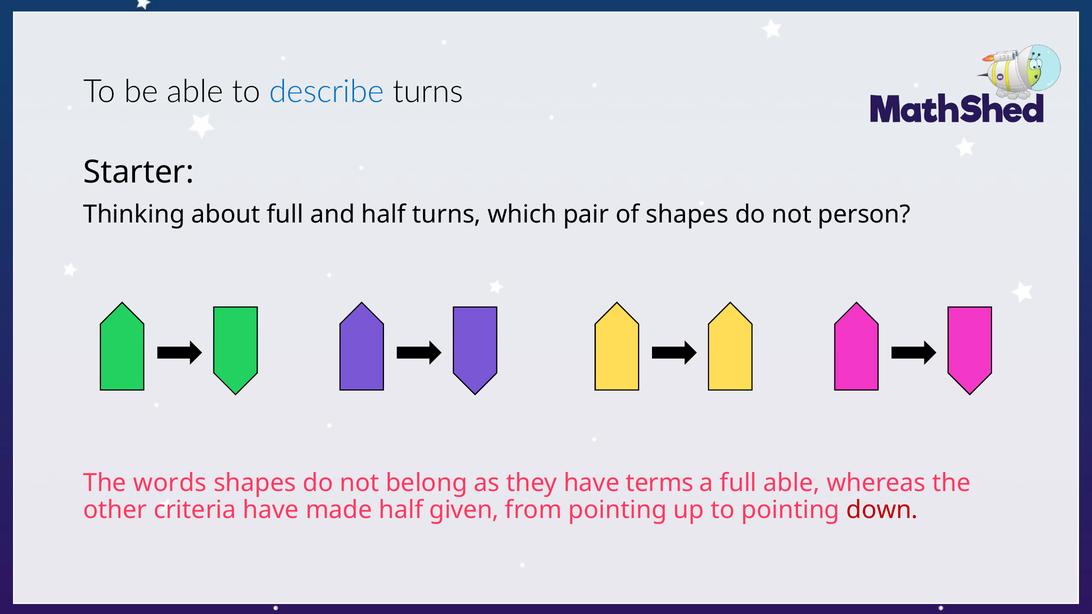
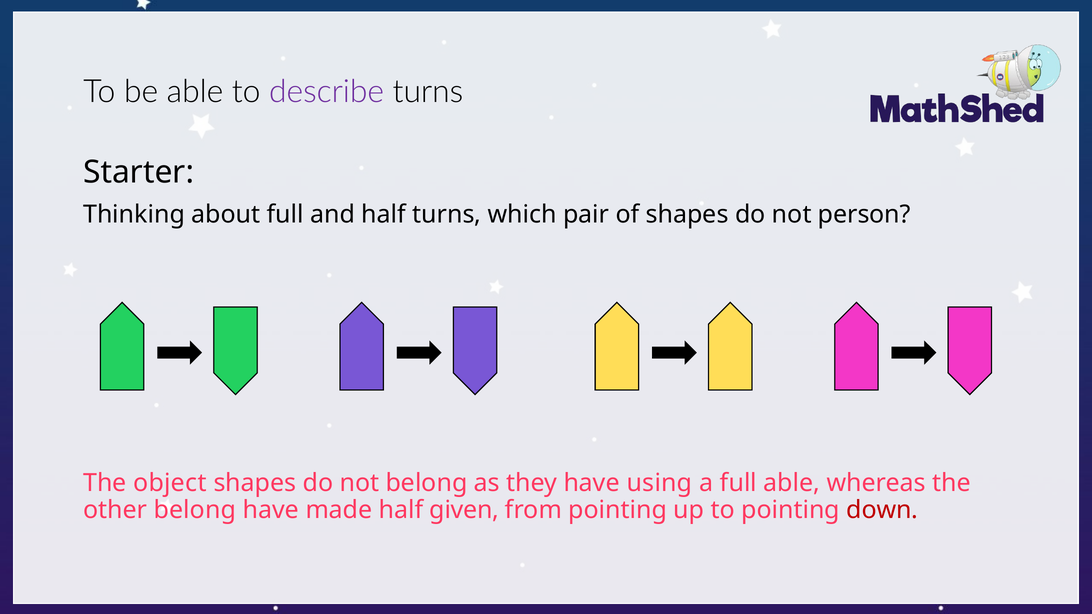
describe colour: blue -> purple
words: words -> object
terms: terms -> using
other criteria: criteria -> belong
